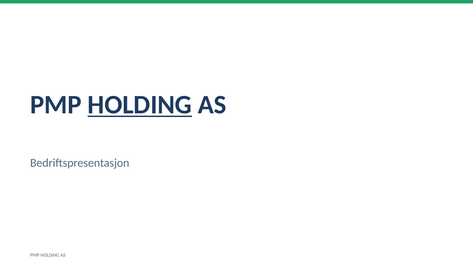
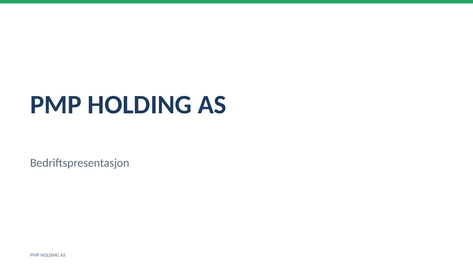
HOLDING at (140, 105) underline: present -> none
